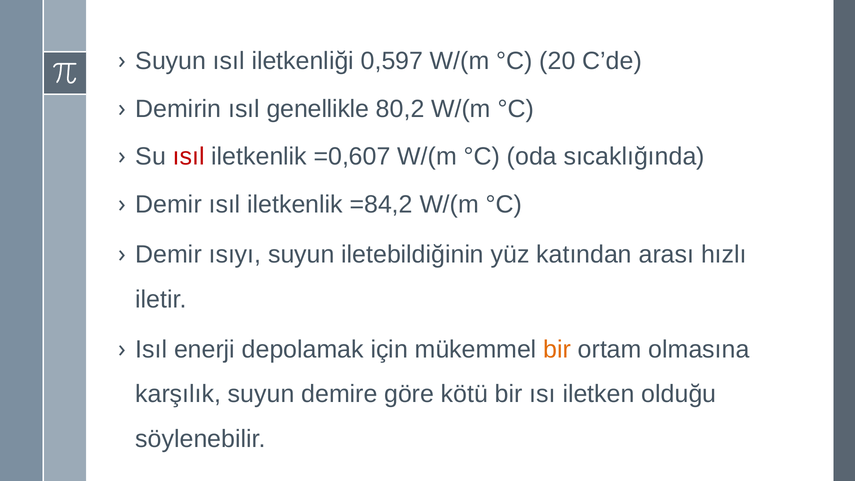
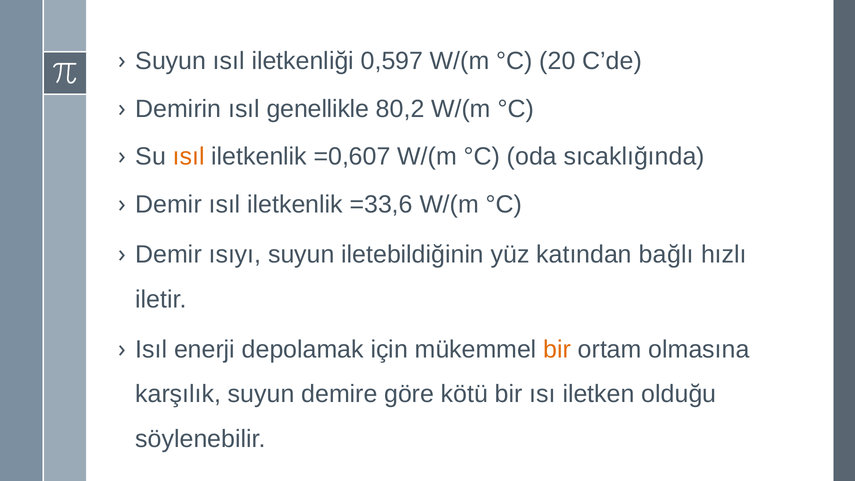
ısıl at (189, 157) colour: red -> orange
=84,2: =84,2 -> =33,6
arası: arası -> bağlı
